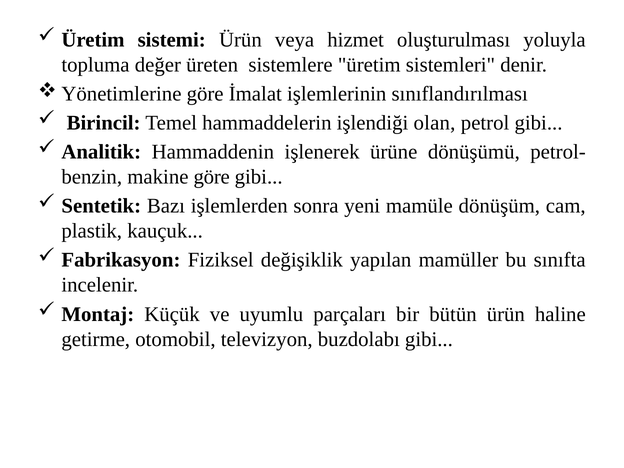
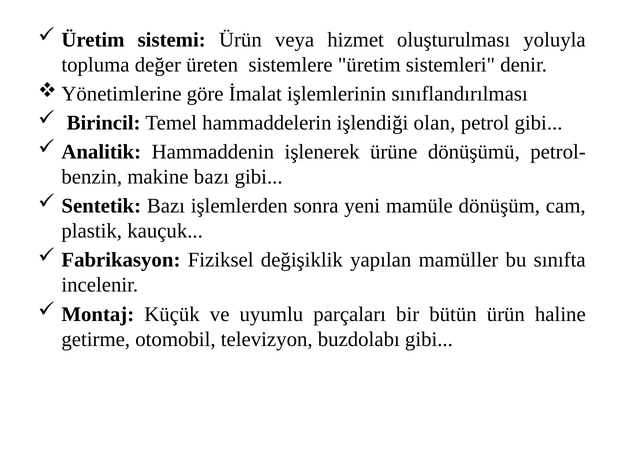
makine göre: göre -> bazı
